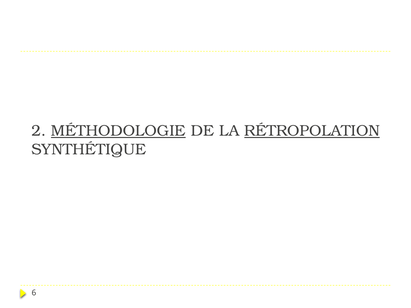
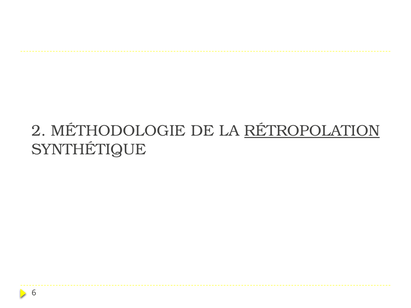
MÉTHODOLOGIE underline: present -> none
